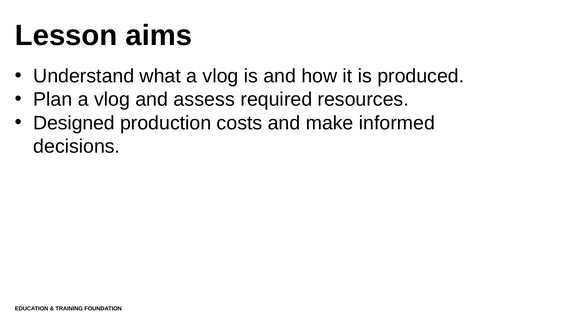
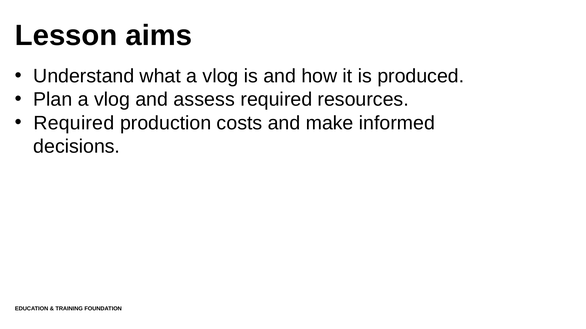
Designed at (74, 123): Designed -> Required
